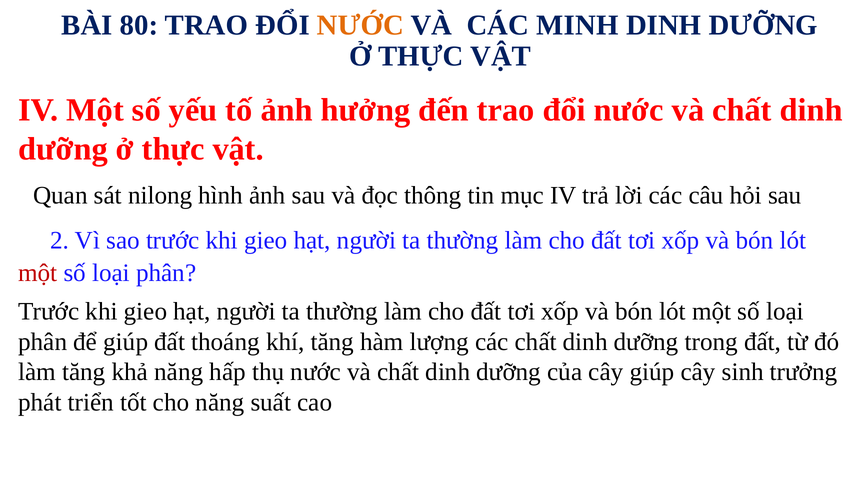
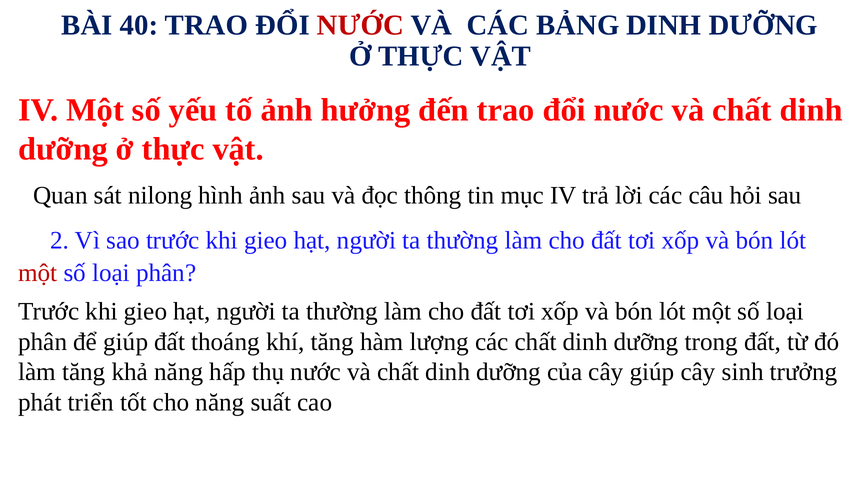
80: 80 -> 40
NƯỚC at (360, 25) colour: orange -> red
MINH: MINH -> BẢNG
